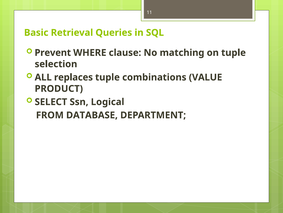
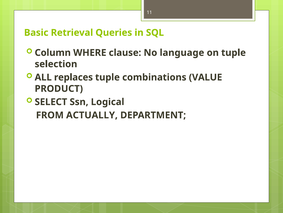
Prevent: Prevent -> Column
matching: matching -> language
DATABASE: DATABASE -> ACTUALLY
